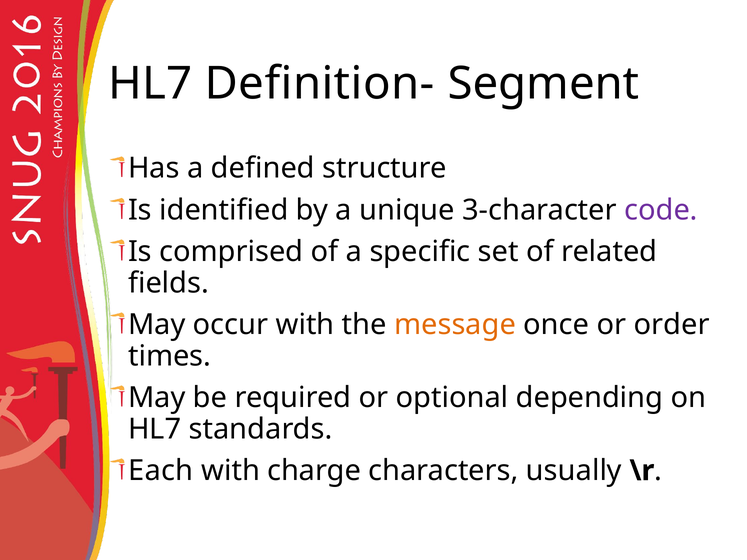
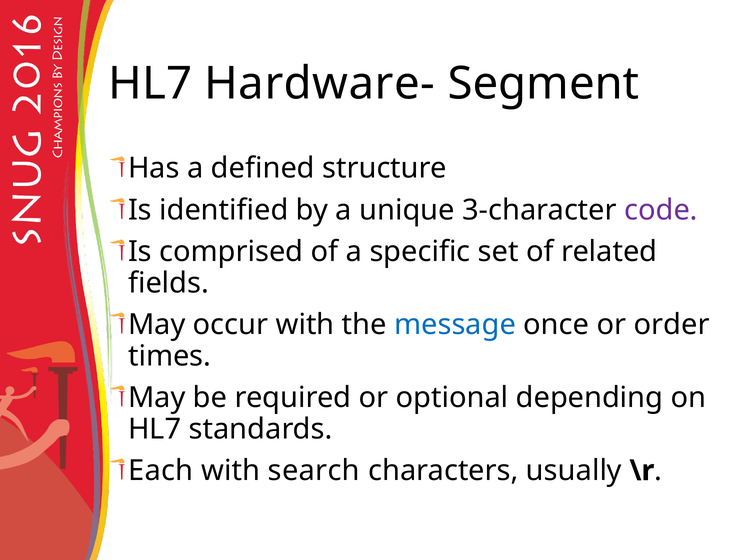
Definition-: Definition- -> Hardware-
message colour: orange -> blue
charge: charge -> search
